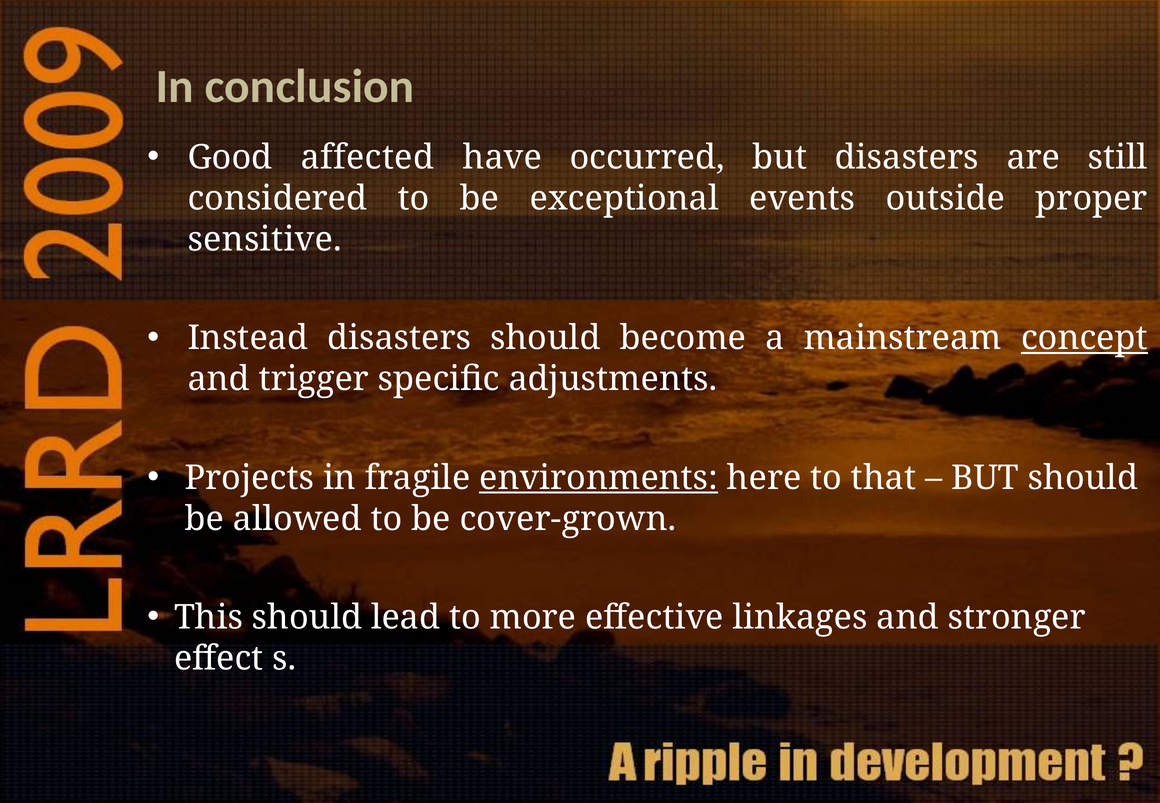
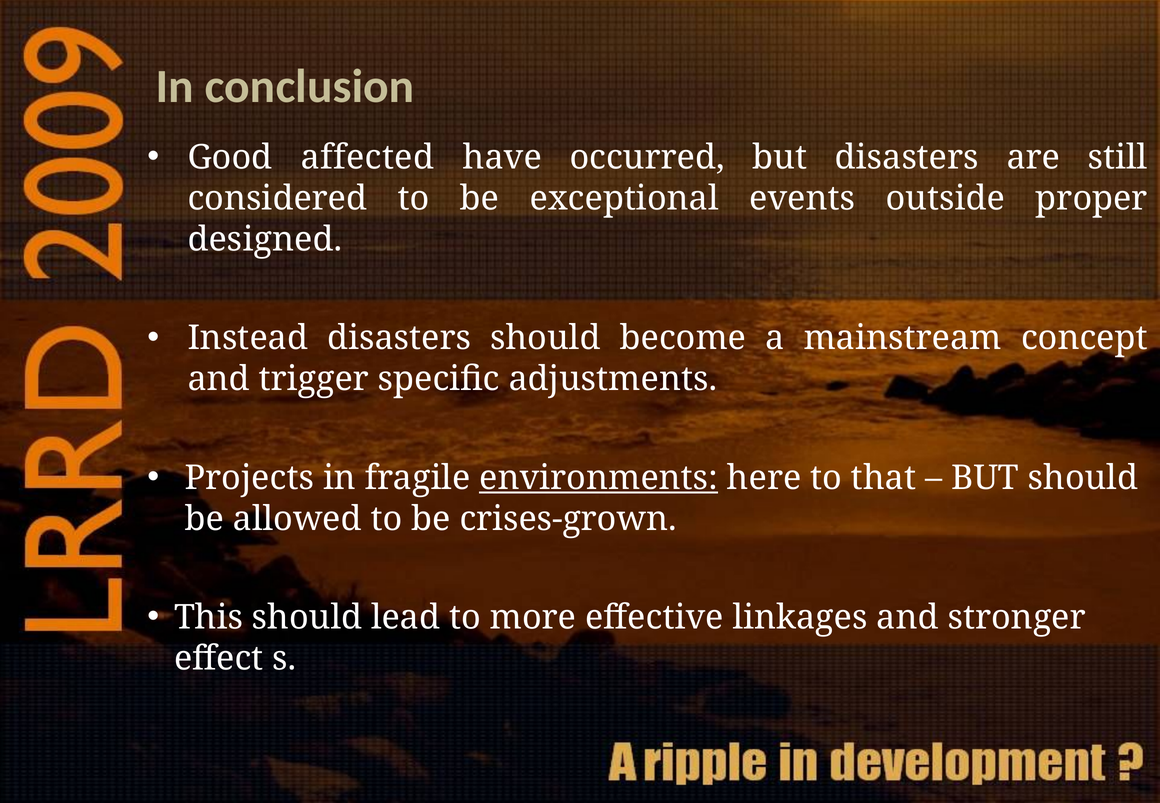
sensitive: sensitive -> designed
concept underline: present -> none
cover-grown: cover-grown -> crises-grown
